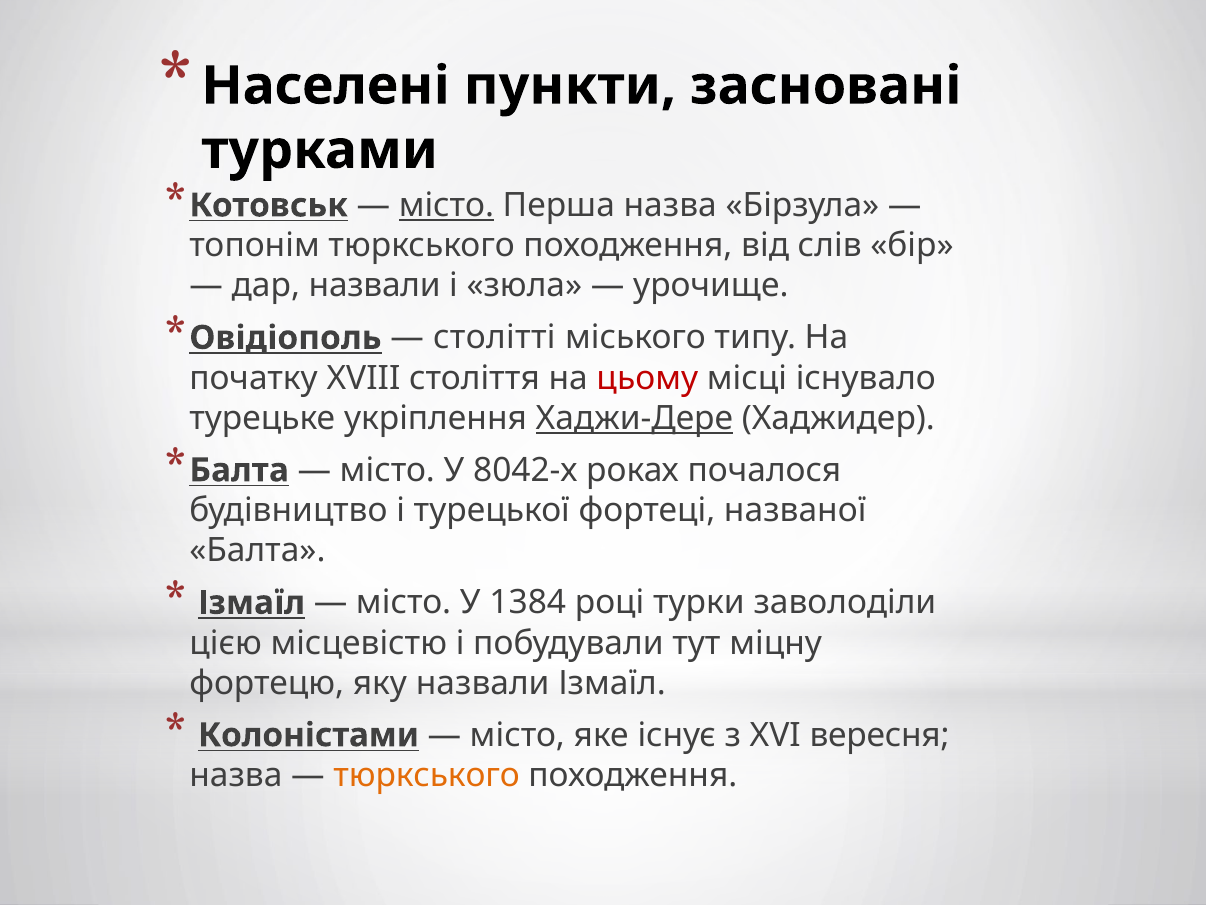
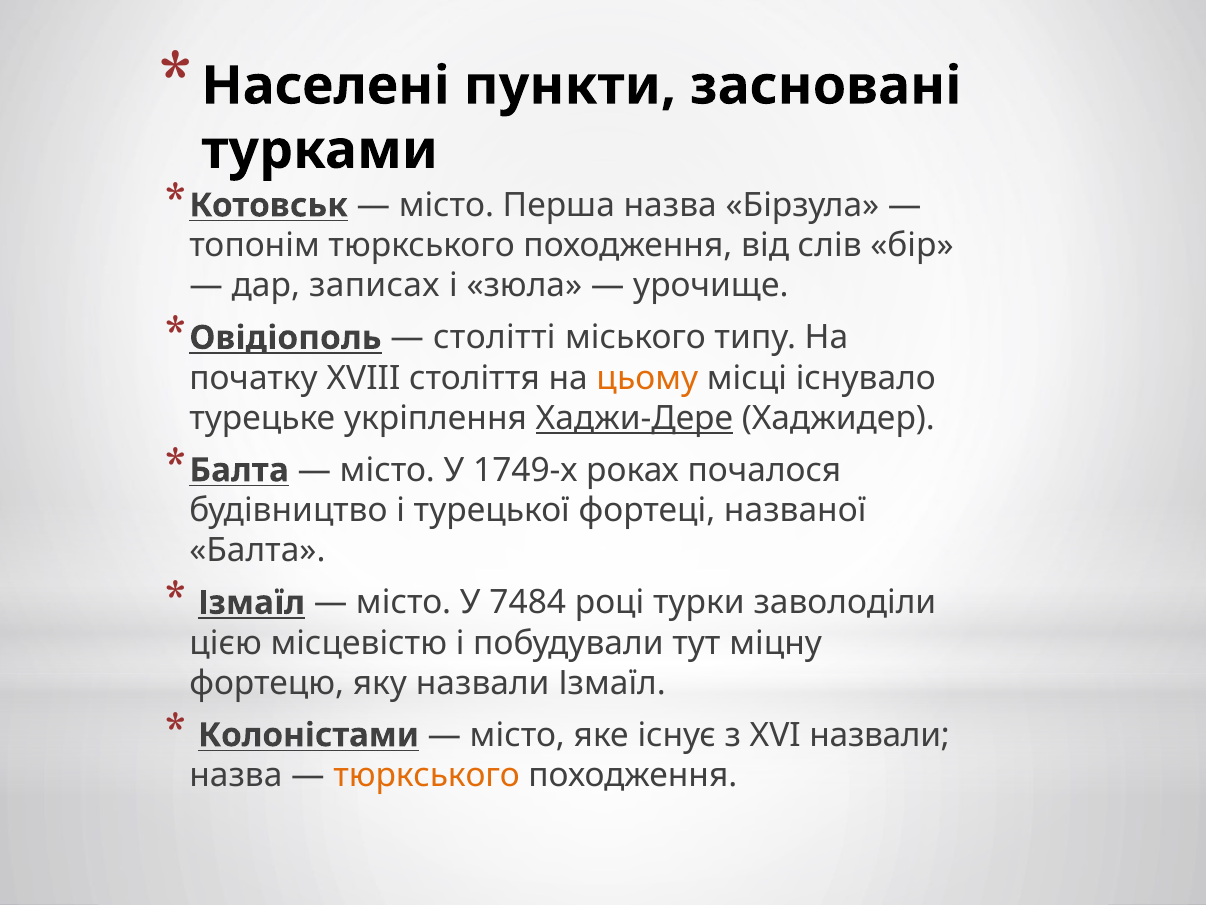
місто at (446, 205) underline: present -> none
дар назвали: назвали -> записах
цьому colour: red -> orange
8042-х: 8042-х -> 1749-х
1384: 1384 -> 7484
XVI вересня: вересня -> назвали
